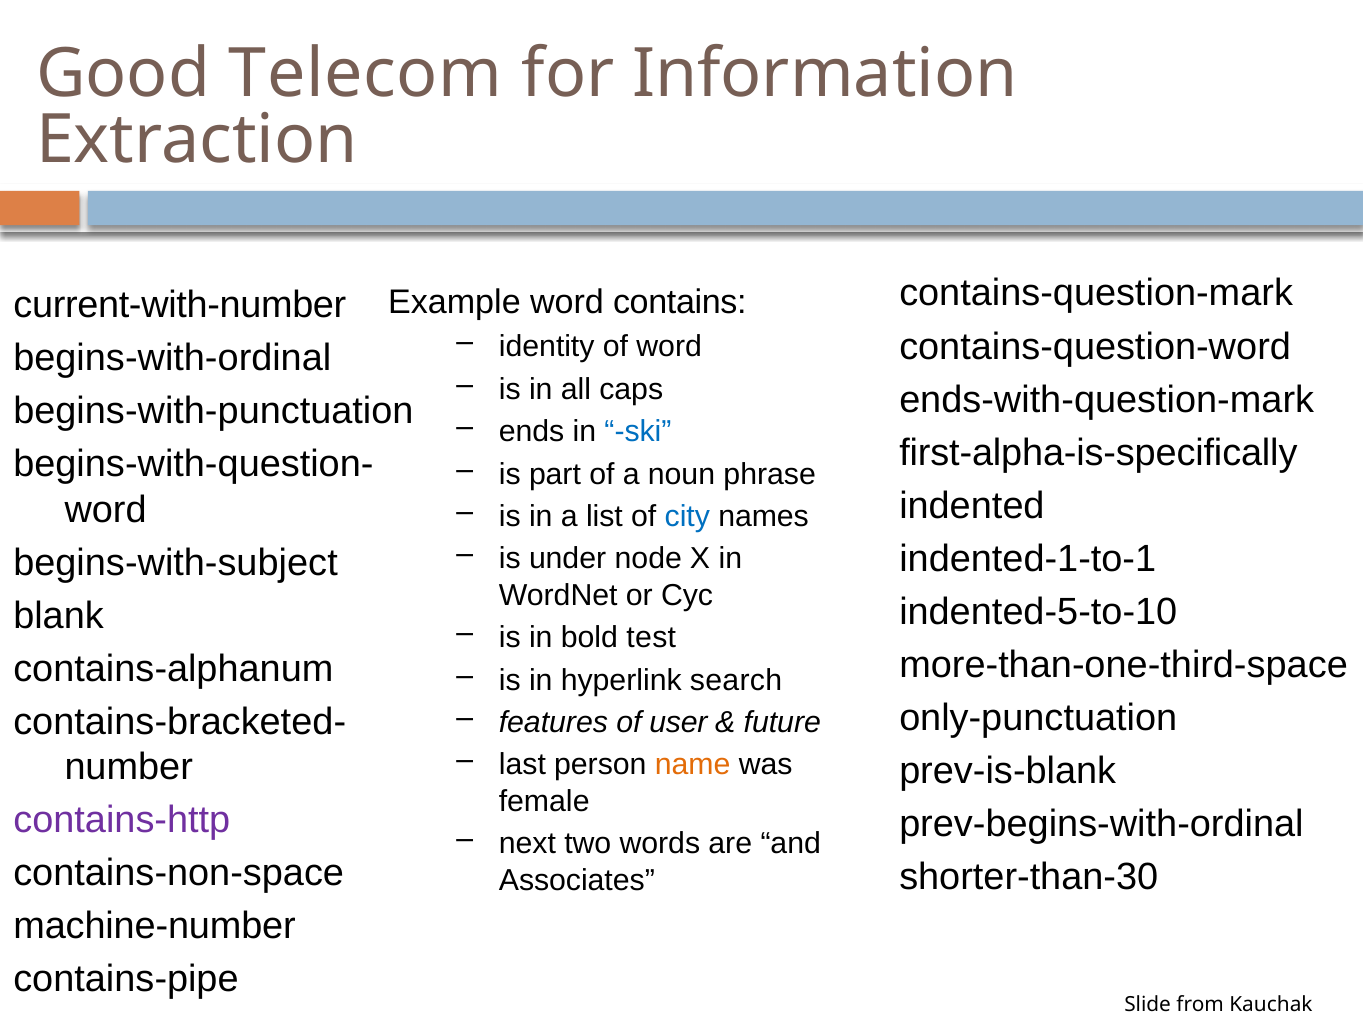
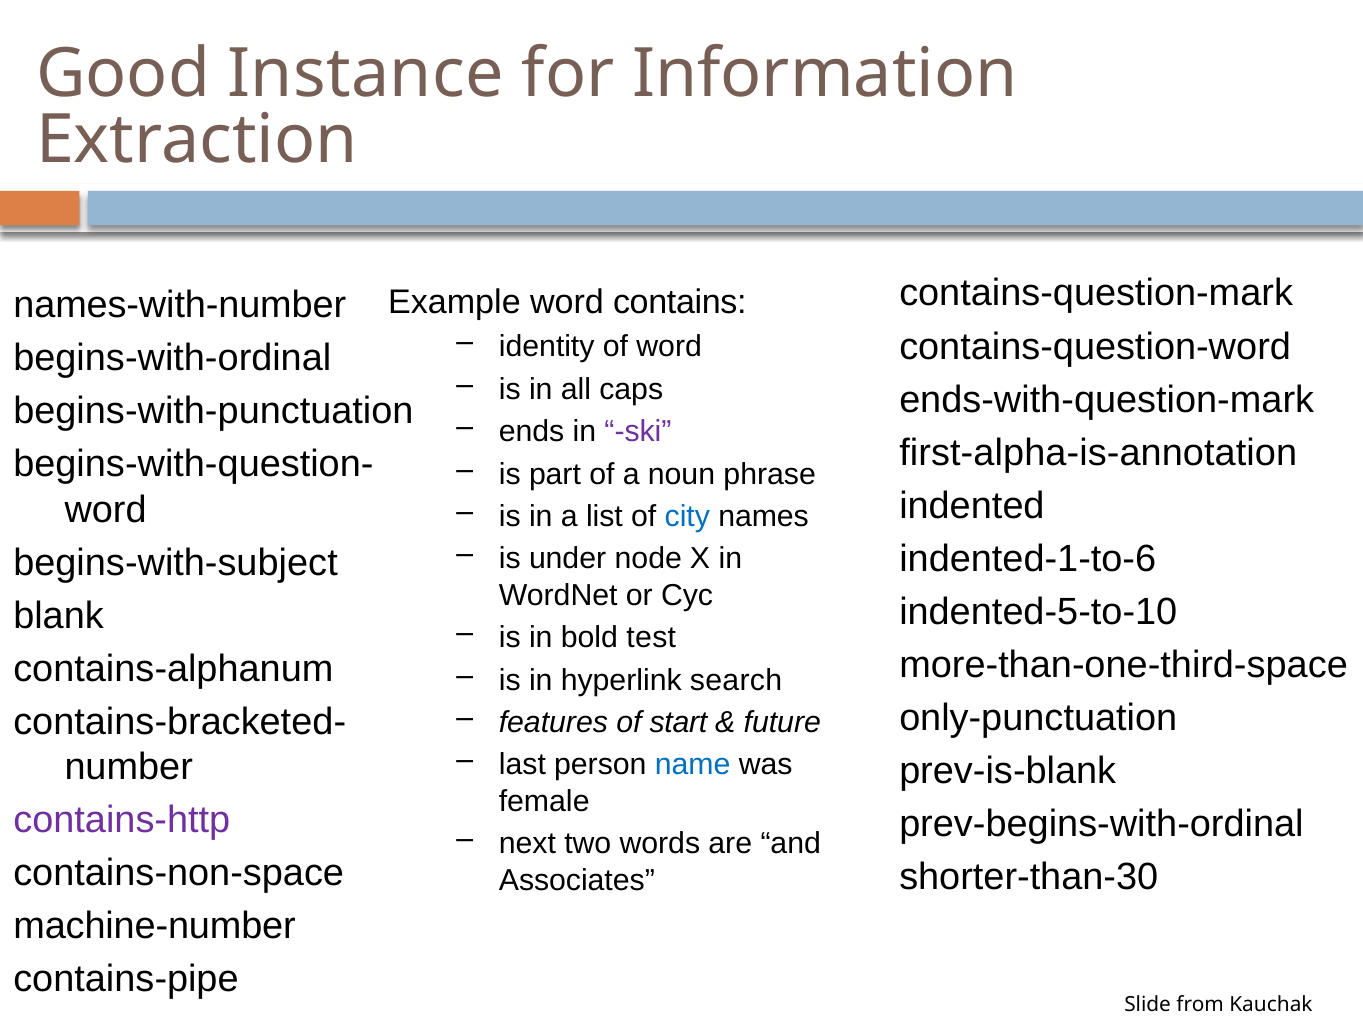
Telecom: Telecom -> Instance
current-with-number: current-with-number -> names-with-number
ski colour: blue -> purple
first-alpha-is-specifically: first-alpha-is-specifically -> first-alpha-is-annotation
indented-1-to-1: indented-1-to-1 -> indented-1-to-6
user: user -> start
name colour: orange -> blue
